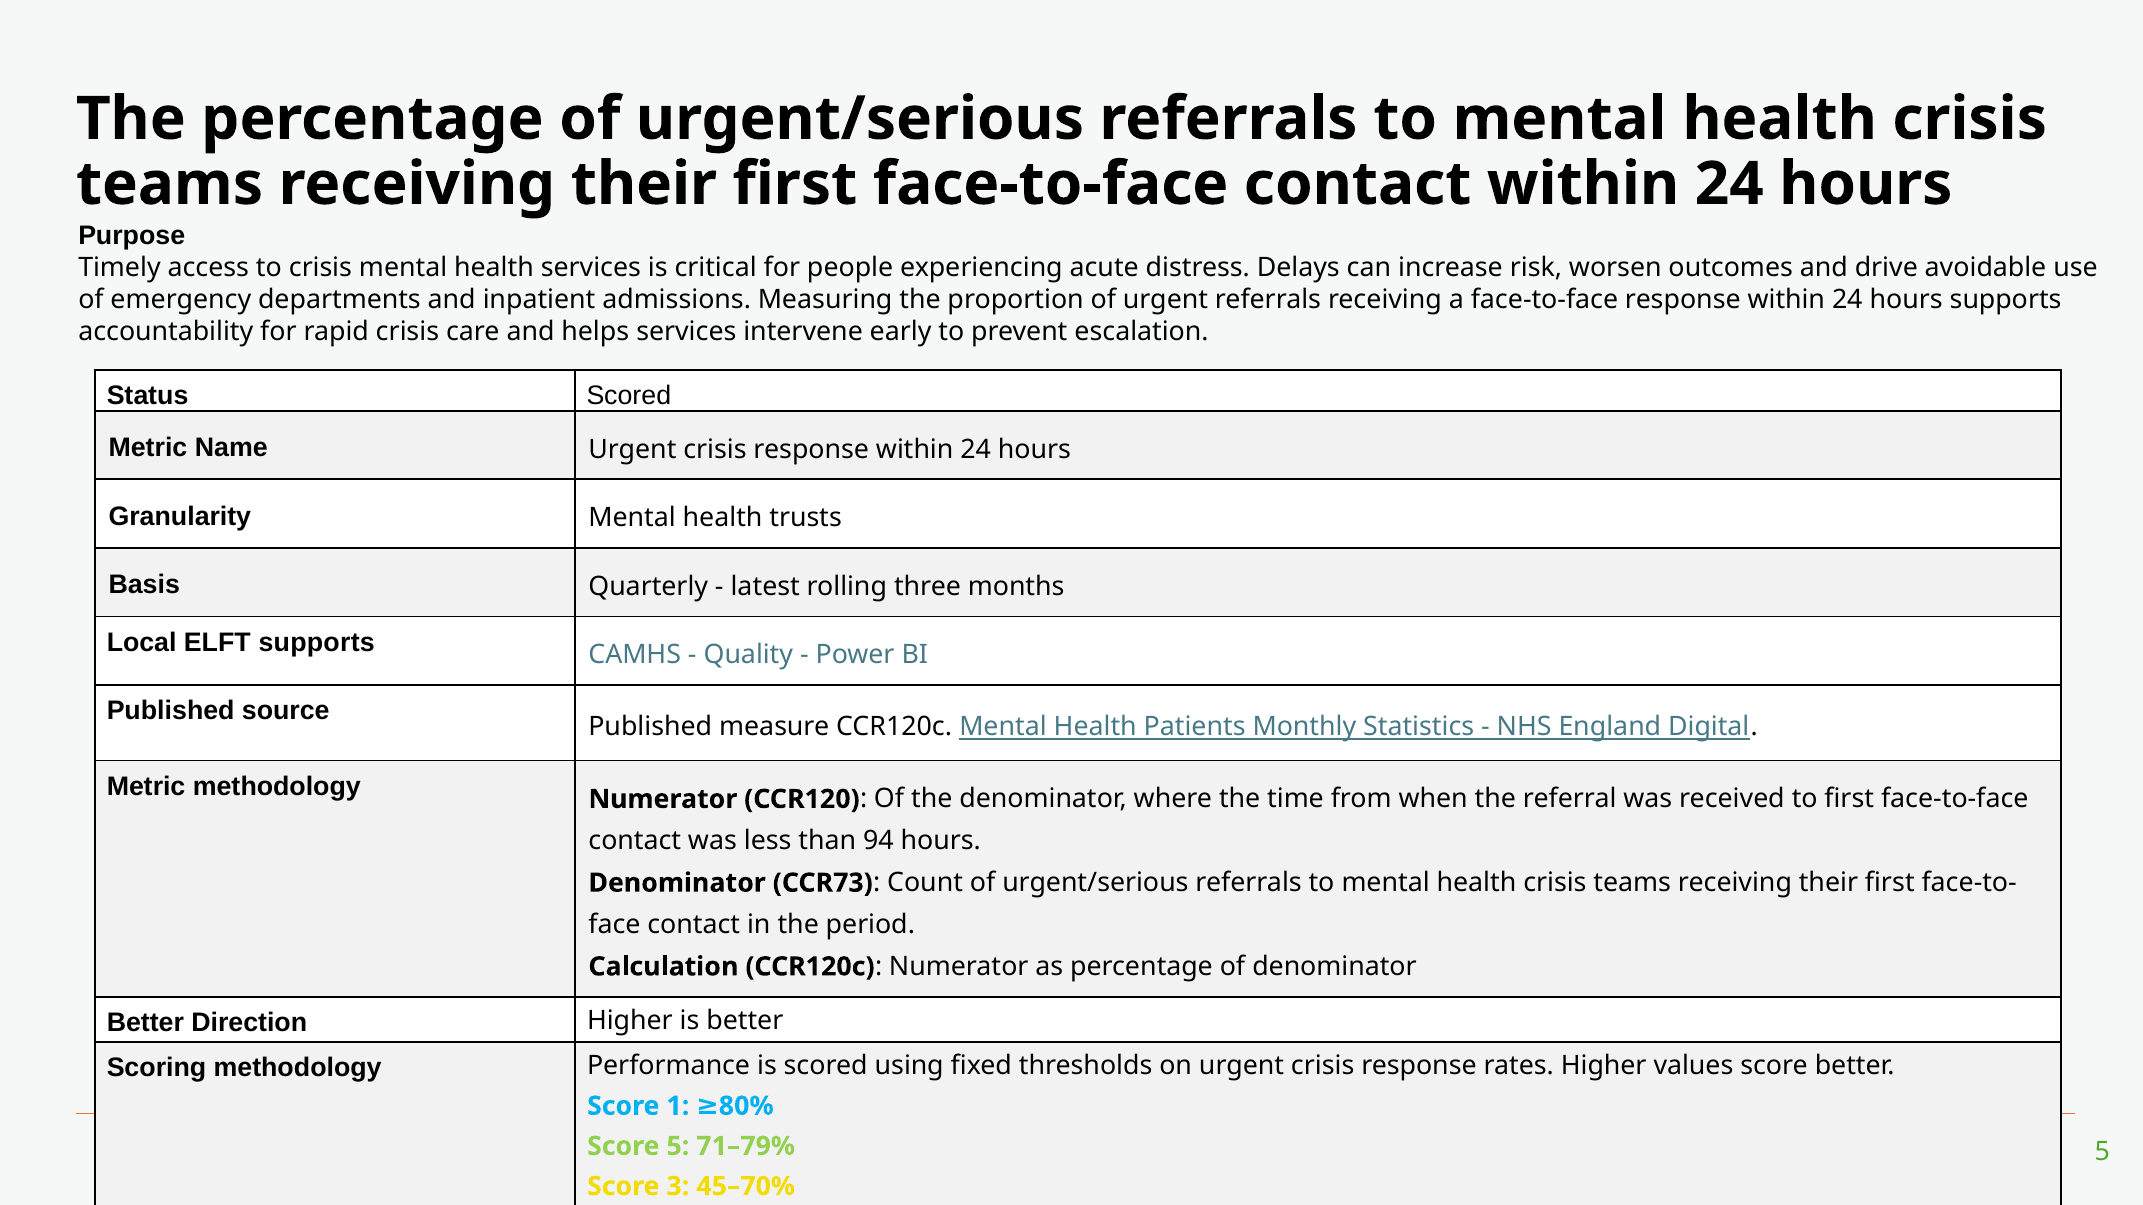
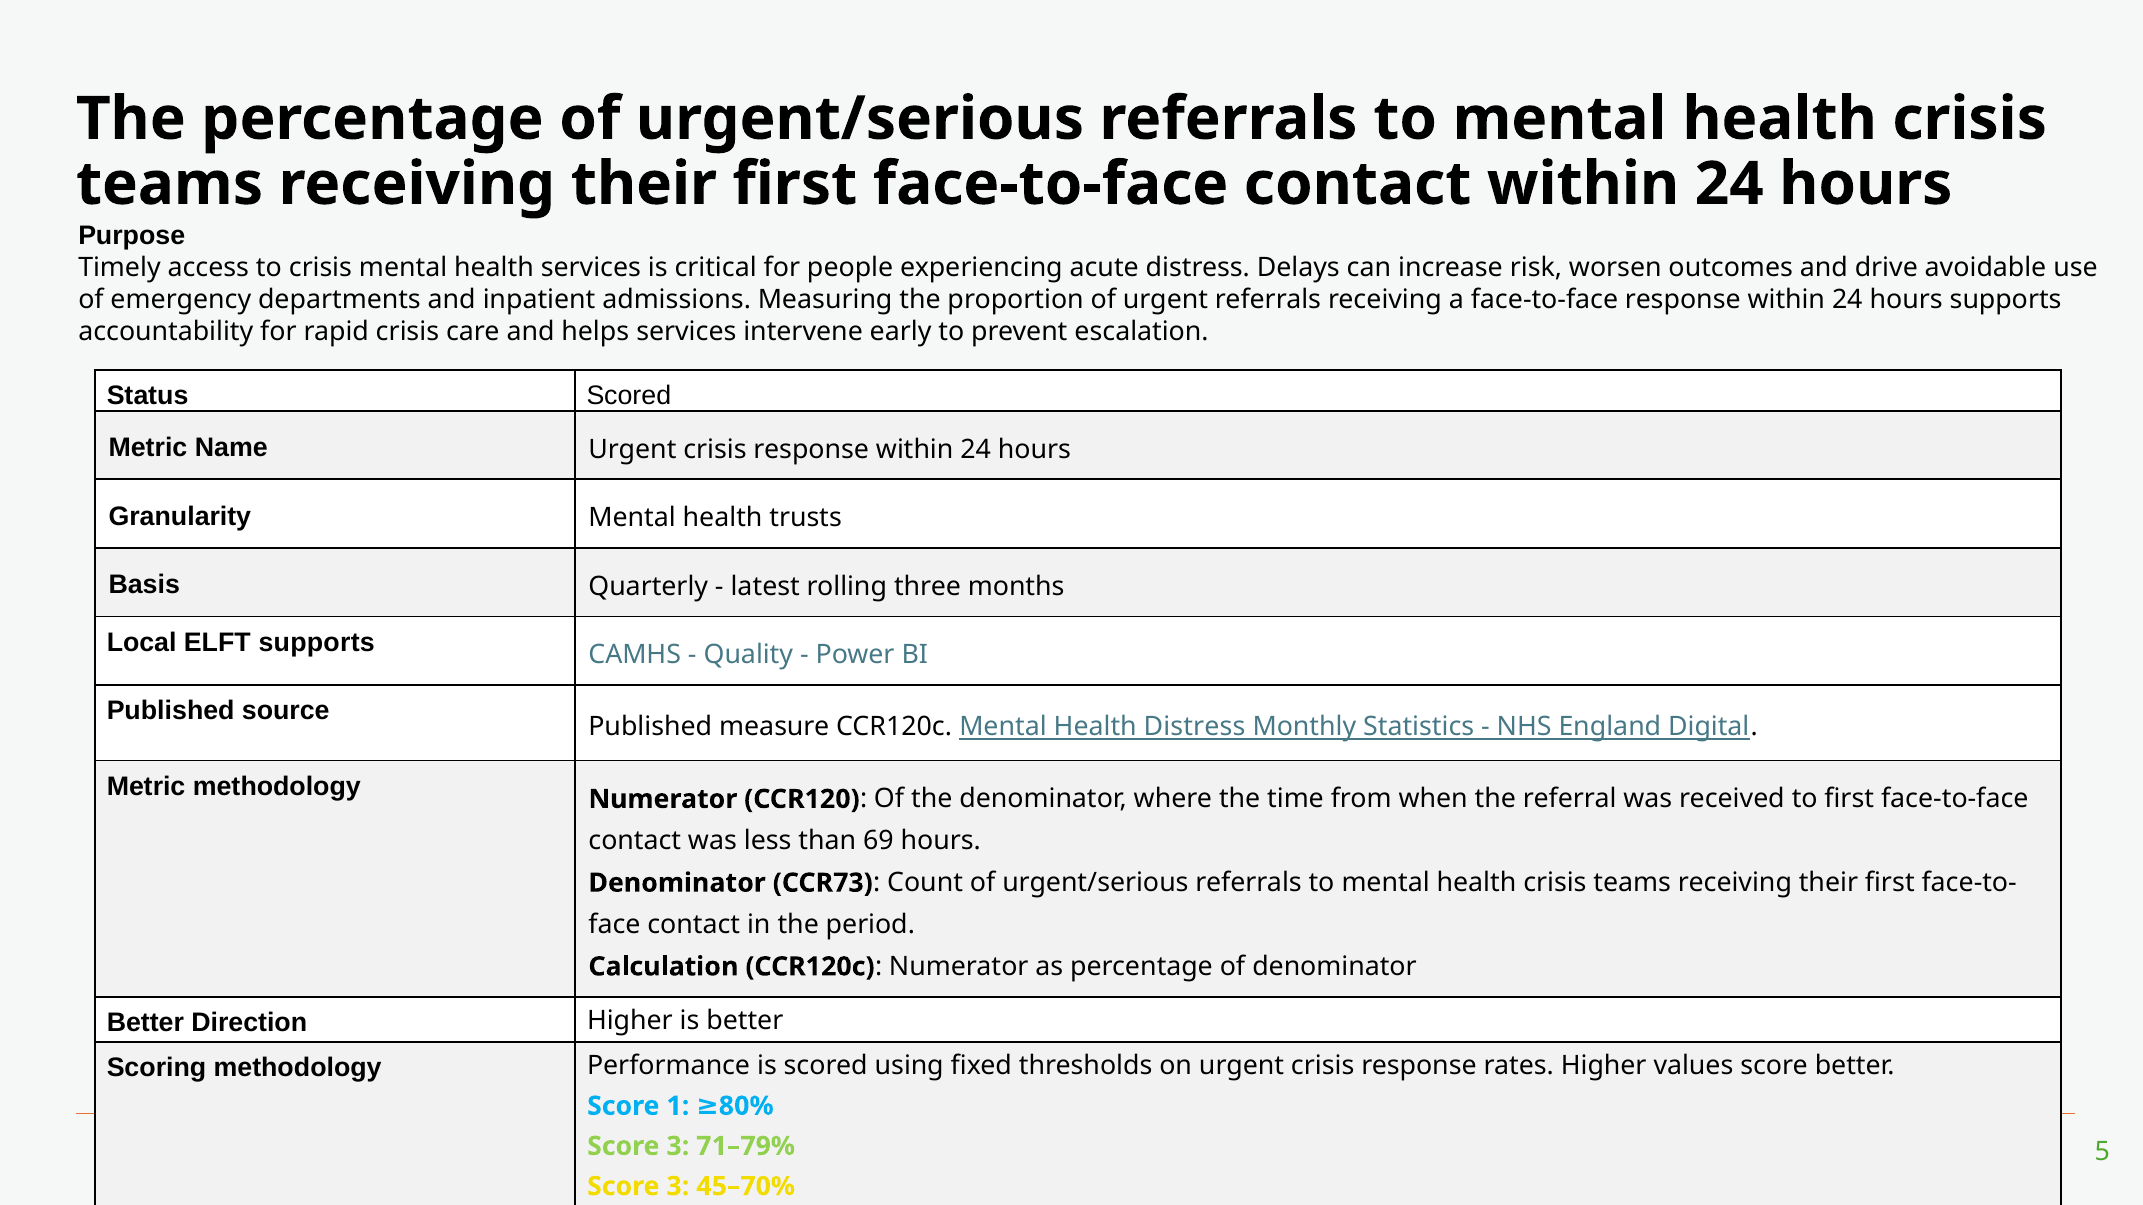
Health Patients: Patients -> Distress
94: 94 -> 69
5 at (678, 1147): 5 -> 3
